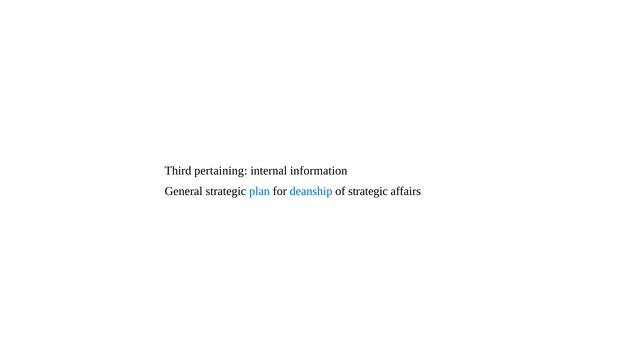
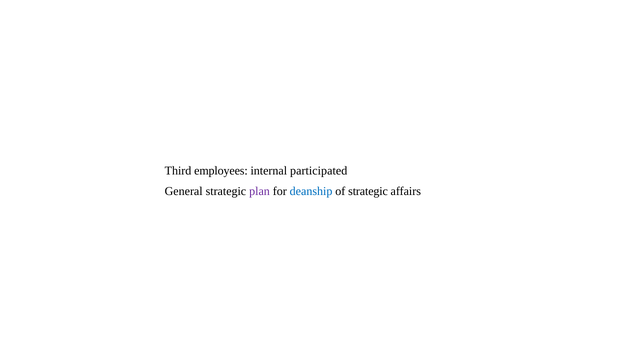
pertaining: pertaining -> employees
information: information -> participated
plan colour: blue -> purple
